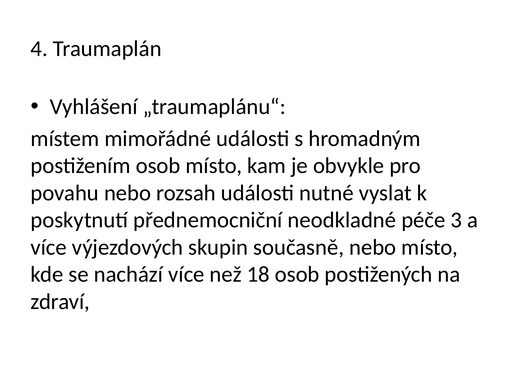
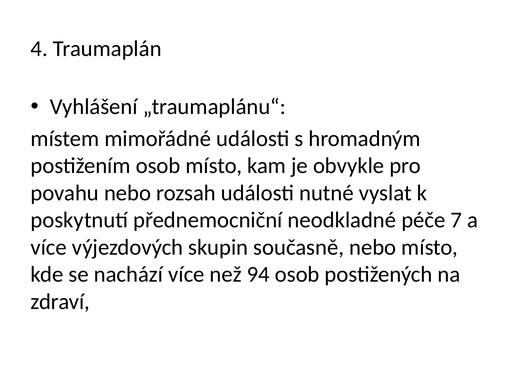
3: 3 -> 7
18: 18 -> 94
